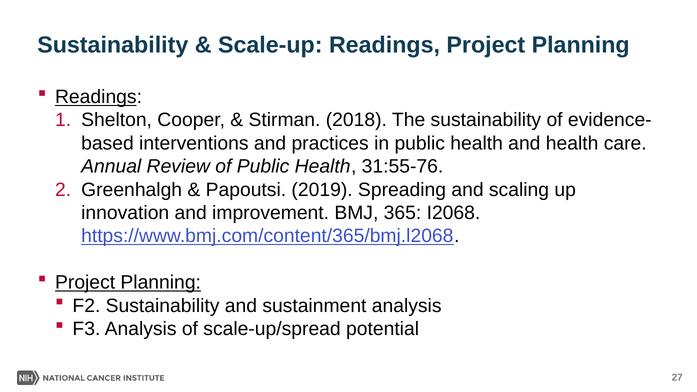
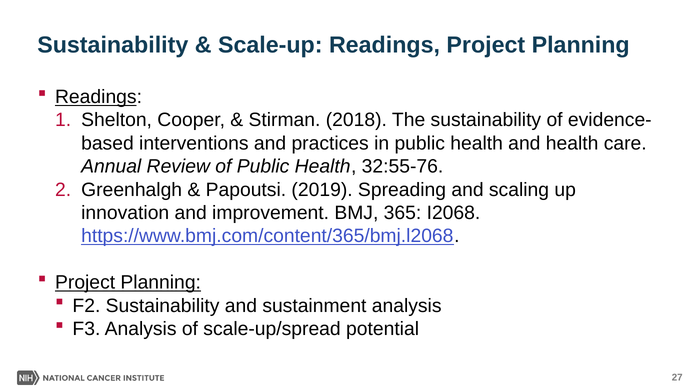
31:55-76: 31:55-76 -> 32:55-76
